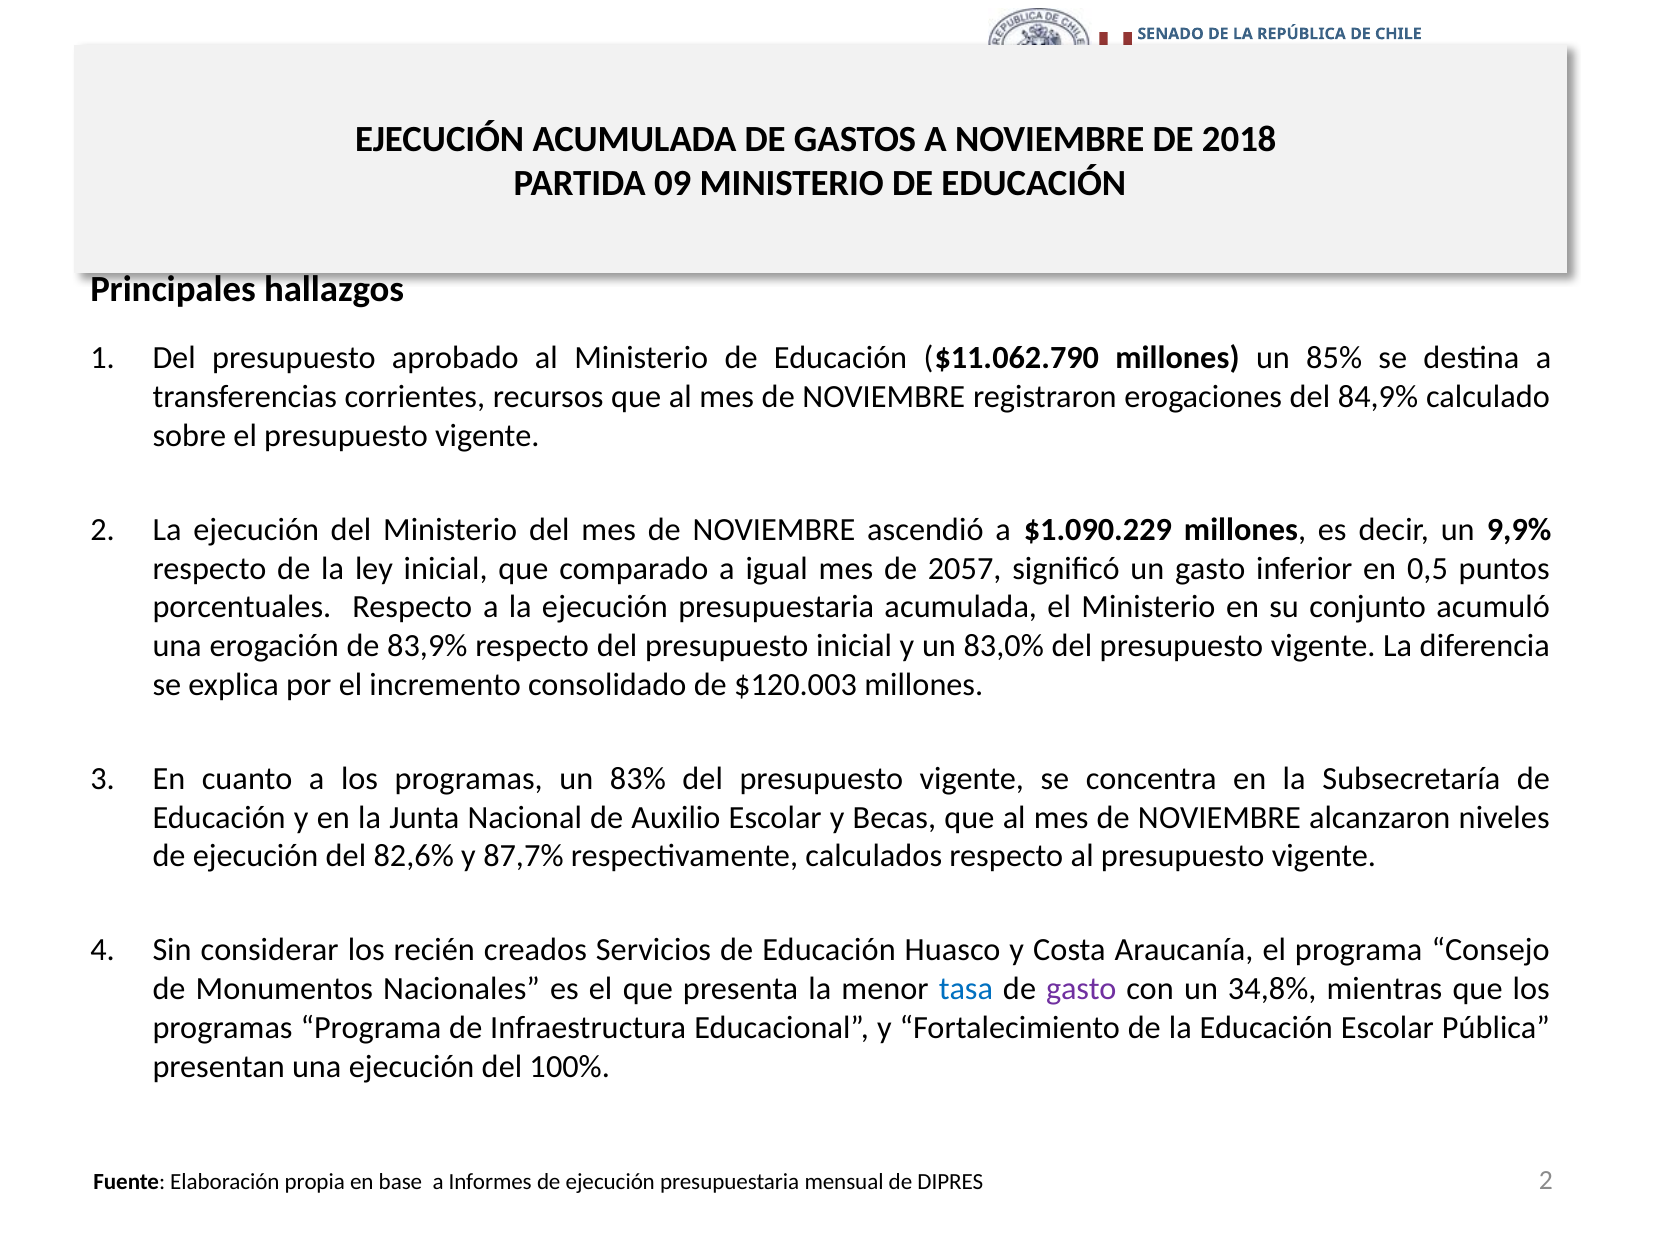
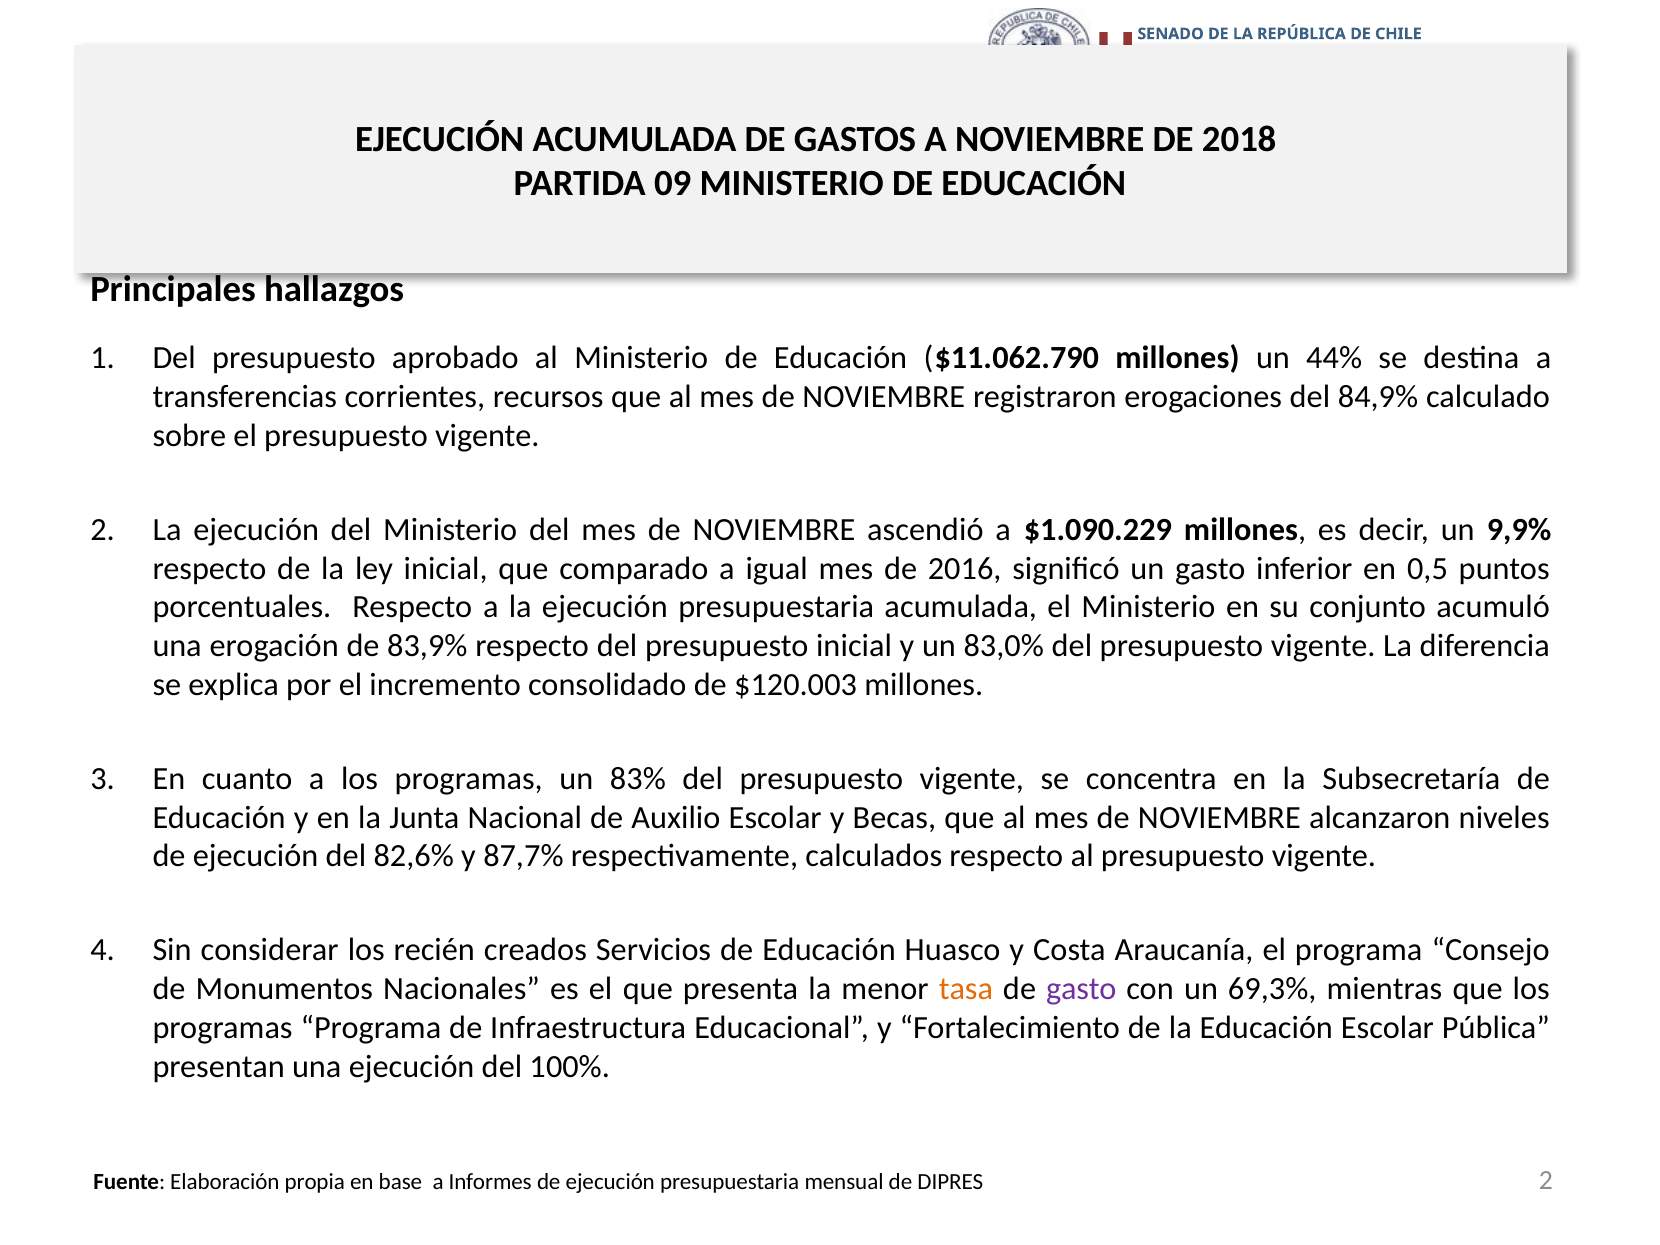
85%: 85% -> 44%
2057: 2057 -> 2016
tasa colour: blue -> orange
34,8%: 34,8% -> 69,3%
